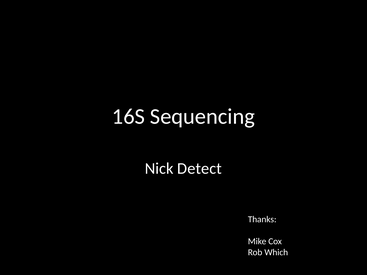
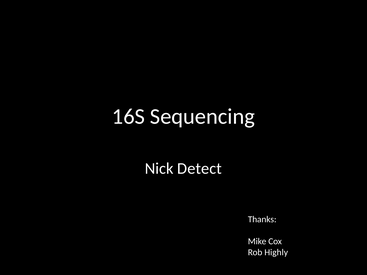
Which: Which -> Highly
